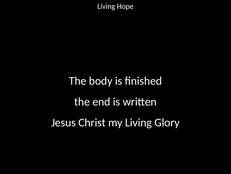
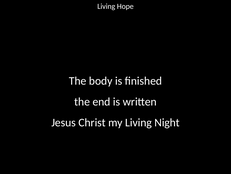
Glory: Glory -> Night
